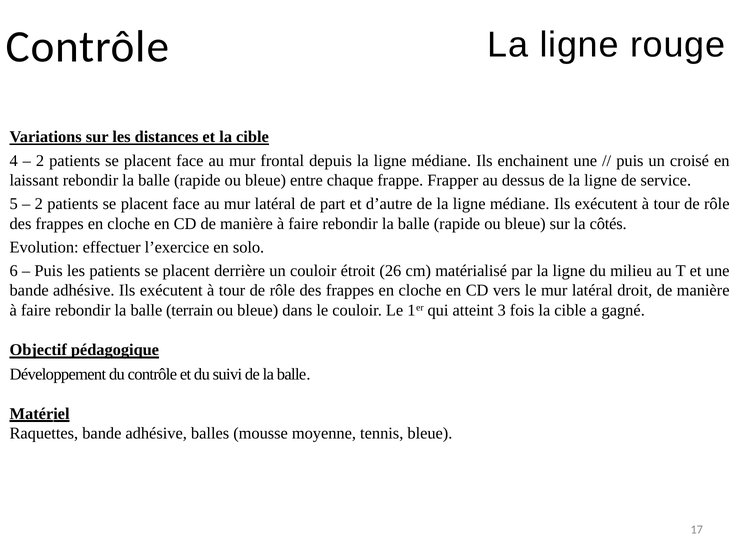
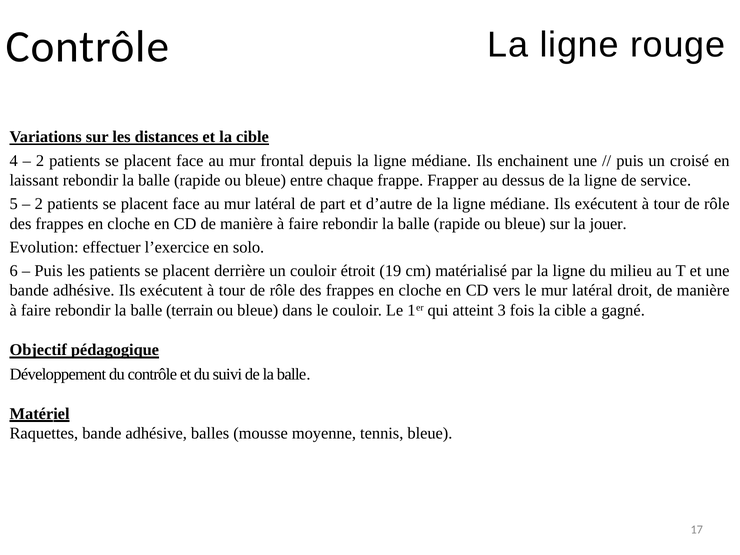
côtés: côtés -> jouer
26: 26 -> 19
